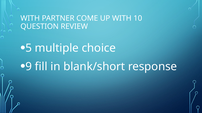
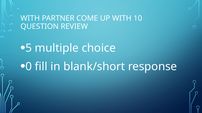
9: 9 -> 0
